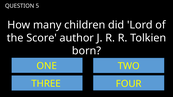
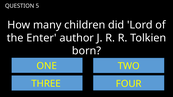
Score: Score -> Enter
